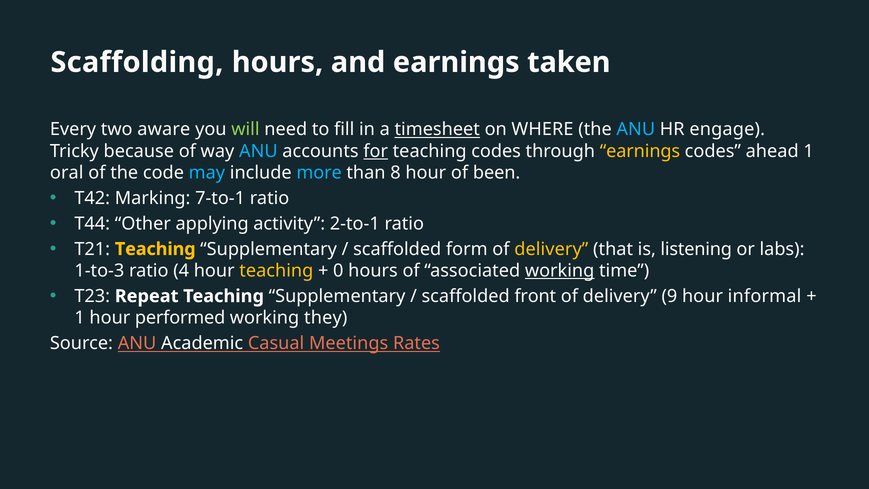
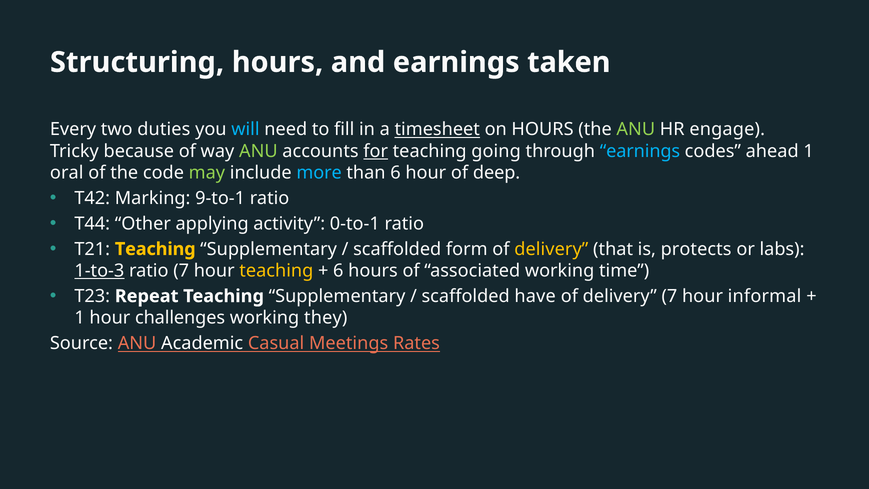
Scaffolding: Scaffolding -> Structuring
aware: aware -> duties
will colour: light green -> light blue
on WHERE: WHERE -> HOURS
ANU at (636, 129) colour: light blue -> light green
ANU at (258, 151) colour: light blue -> light green
teaching codes: codes -> going
earnings at (640, 151) colour: yellow -> light blue
may colour: light blue -> light green
than 8: 8 -> 6
been: been -> deep
7-to-1: 7-to-1 -> 9-to-1
2-to-1: 2-to-1 -> 0-to-1
listening: listening -> protects
1-to-3 underline: none -> present
ratio 4: 4 -> 7
0 at (338, 271): 0 -> 6
working at (560, 271) underline: present -> none
front: front -> have
delivery 9: 9 -> 7
performed: performed -> challenges
